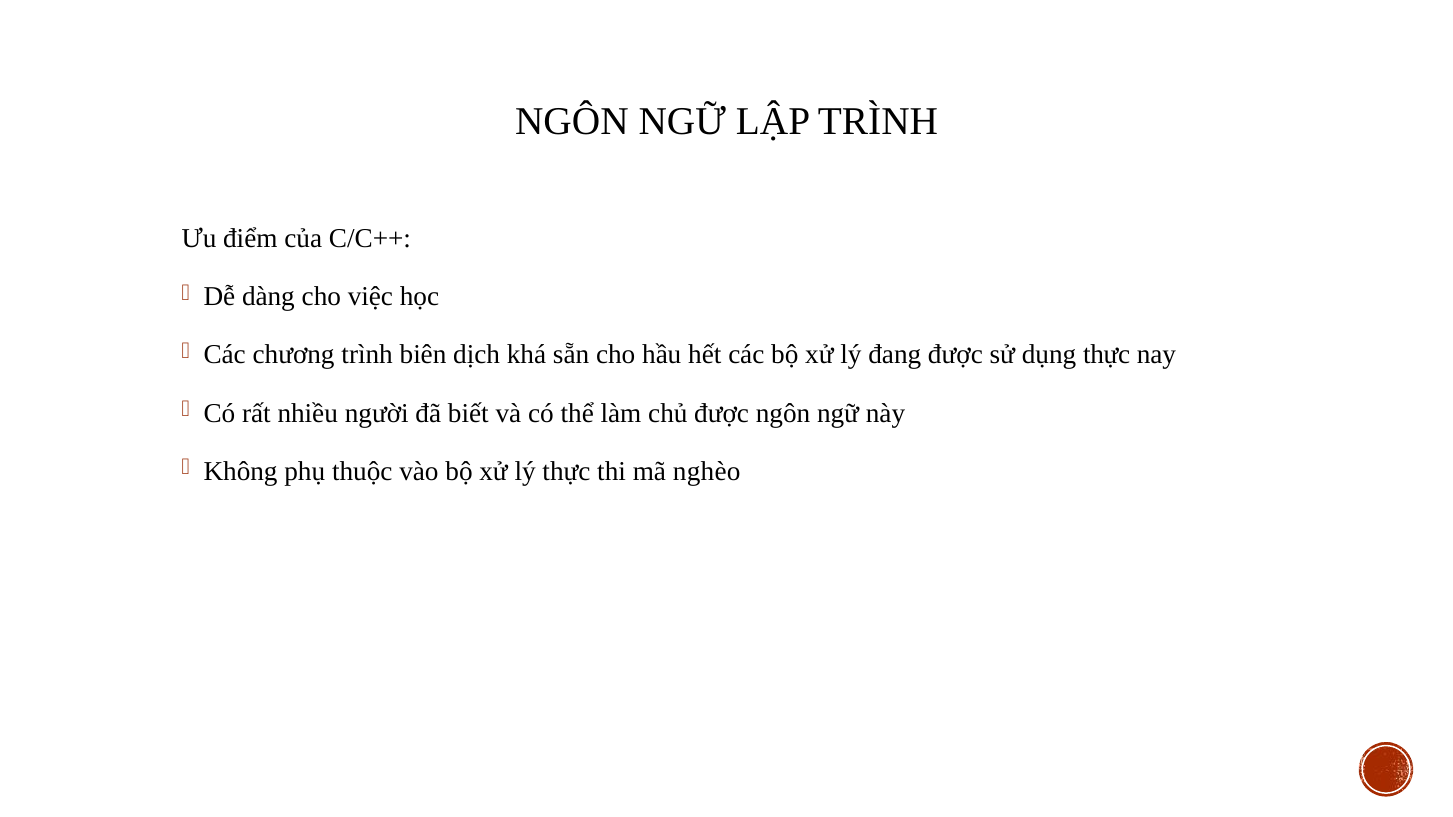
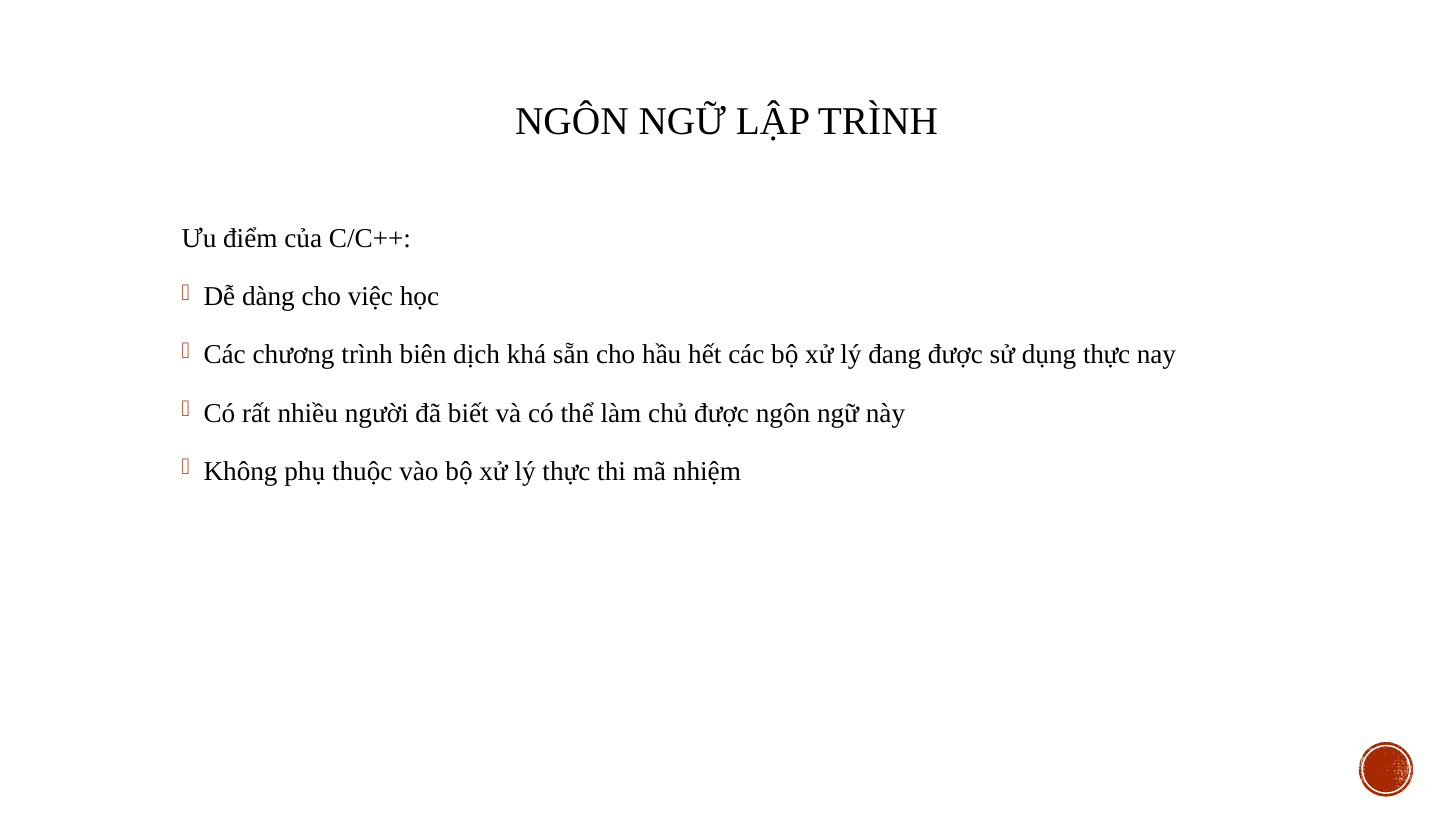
nghèo: nghèo -> nhiệm
